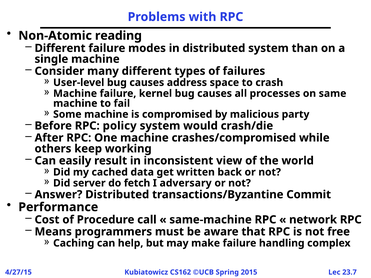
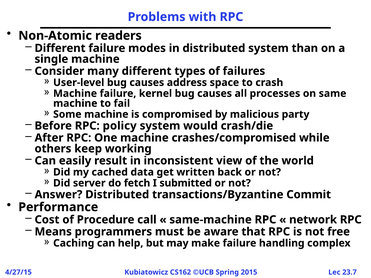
reading: reading -> readers
adversary: adversary -> submitted
